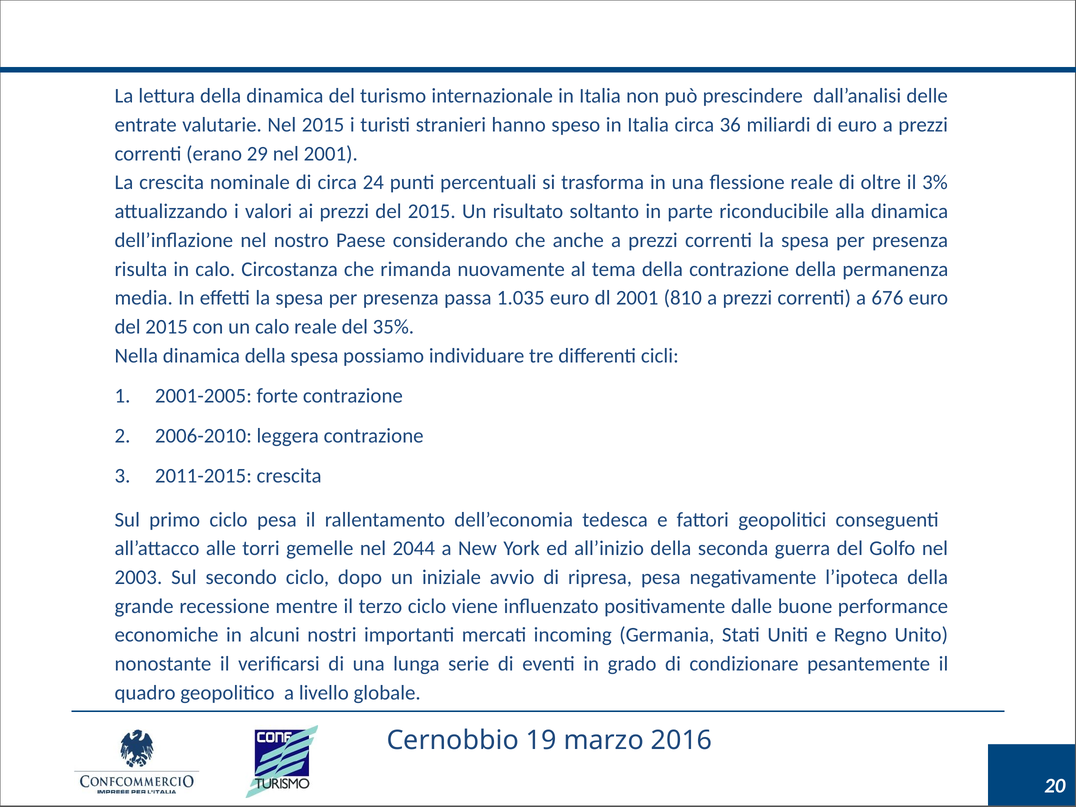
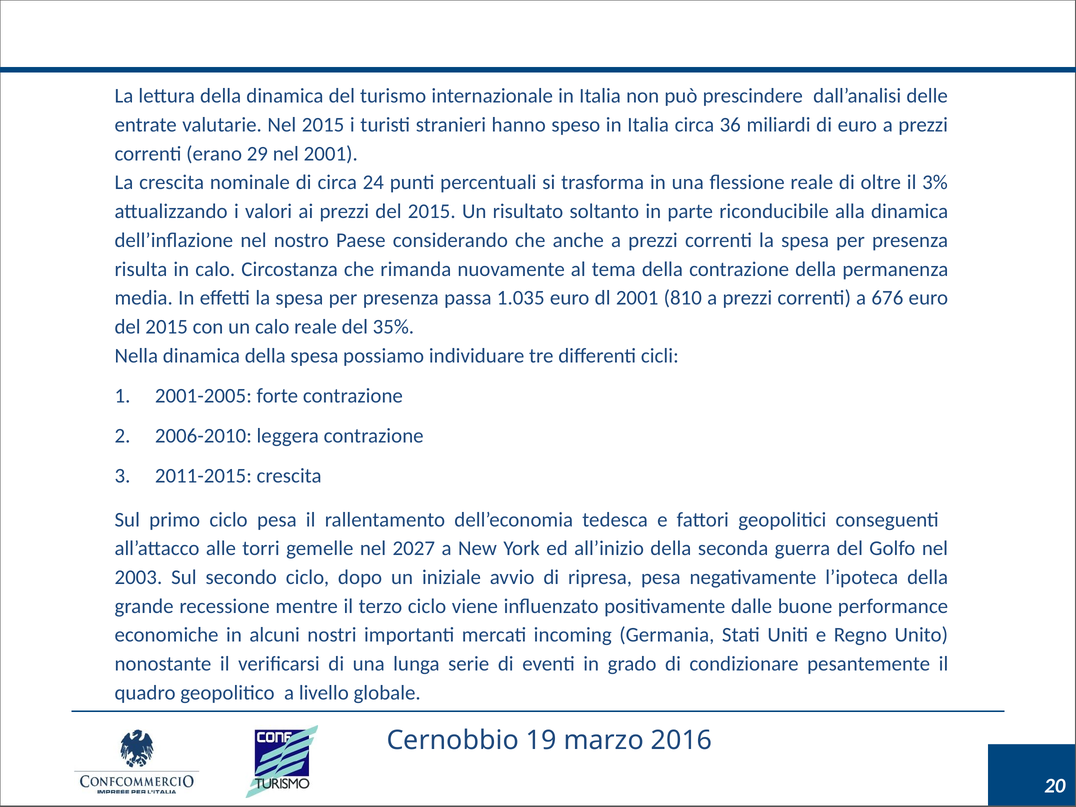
2044: 2044 -> 2027
